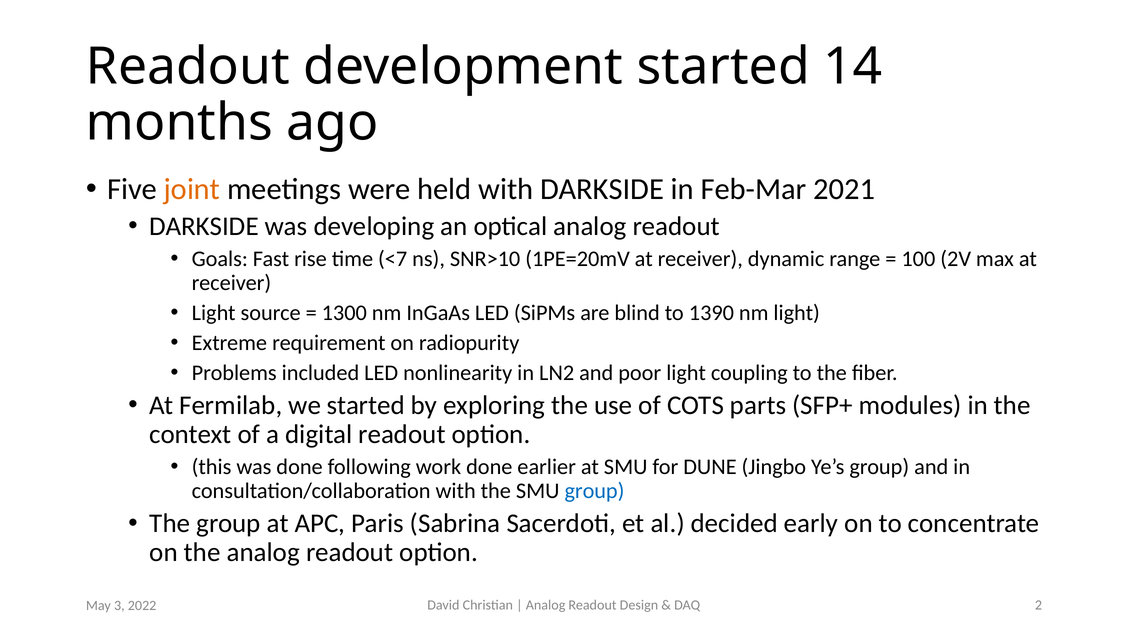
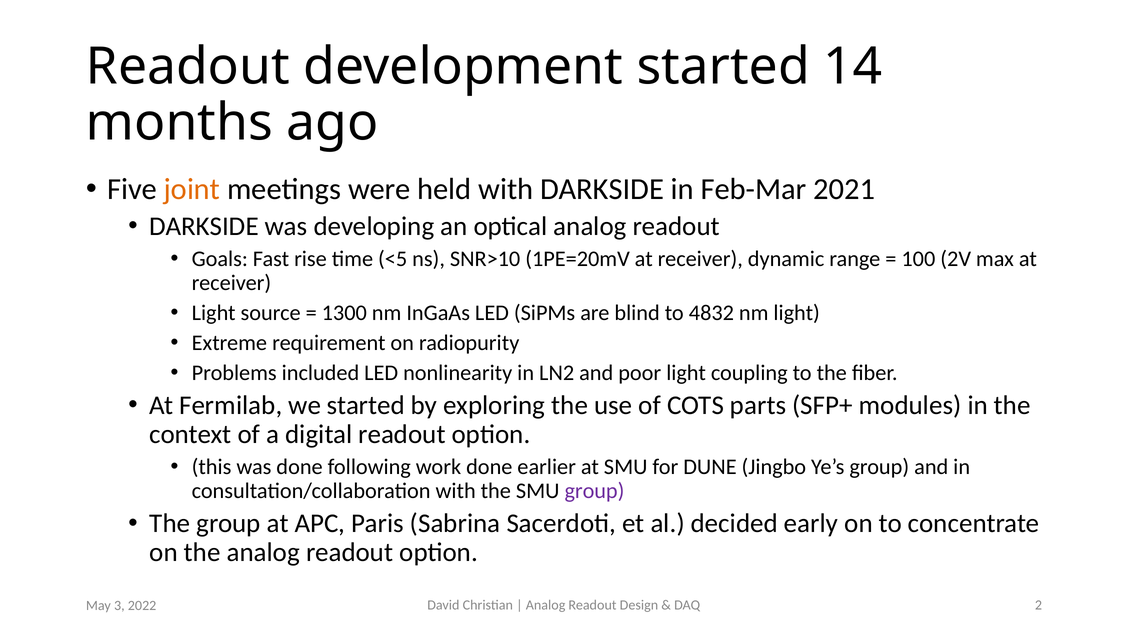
<7: <7 -> <5
1390: 1390 -> 4832
group at (594, 491) colour: blue -> purple
